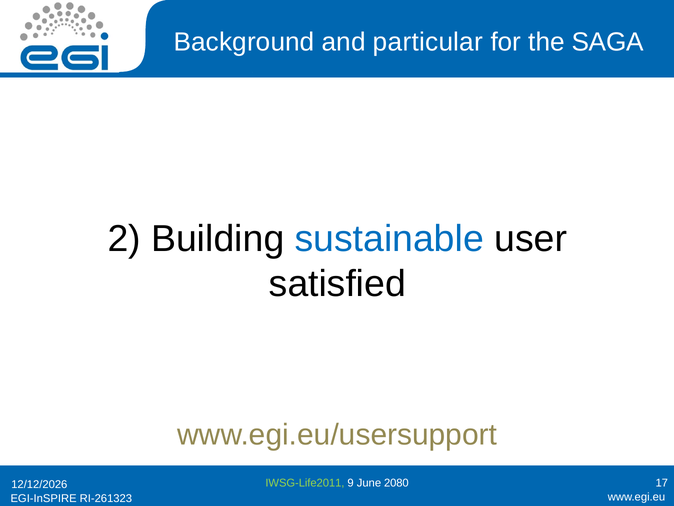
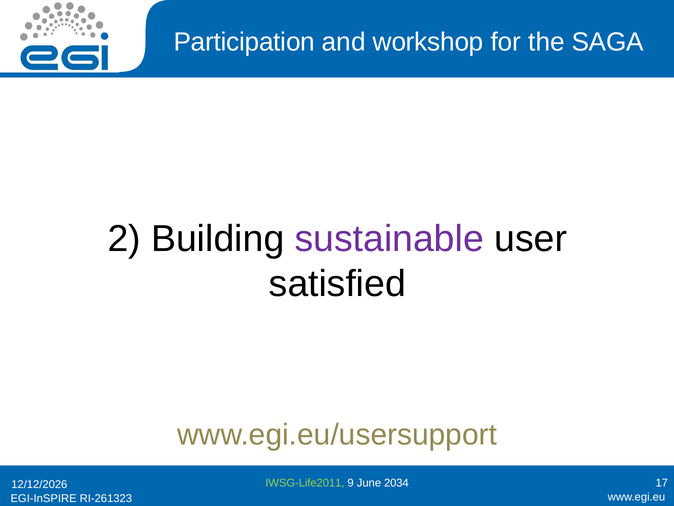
Background: Background -> Participation
particular: particular -> workshop
sustainable colour: blue -> purple
2080: 2080 -> 2034
